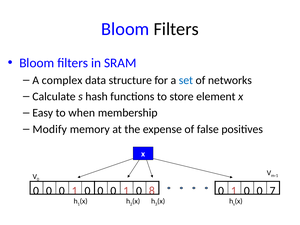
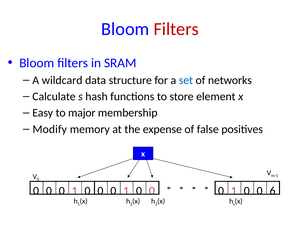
Filters at (176, 29) colour: black -> red
complex: complex -> wildcard
when: when -> major
8 at (152, 191): 8 -> 0
7: 7 -> 6
